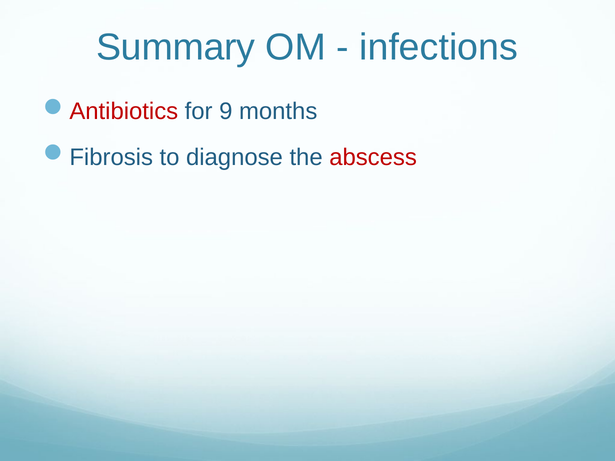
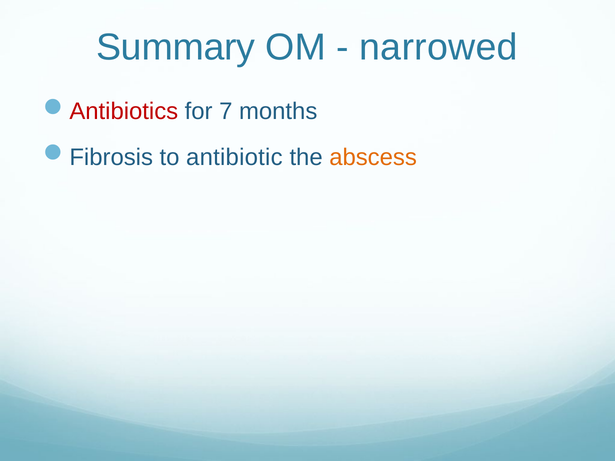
infections: infections -> narrowed
9: 9 -> 7
diagnose: diagnose -> antibiotic
abscess colour: red -> orange
